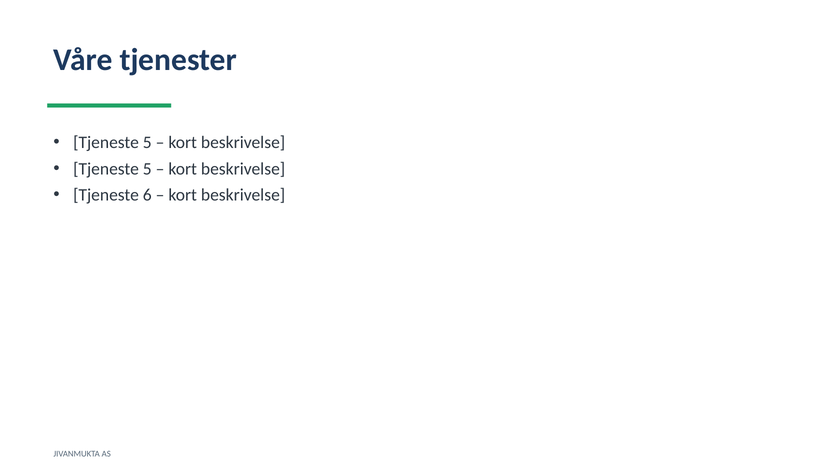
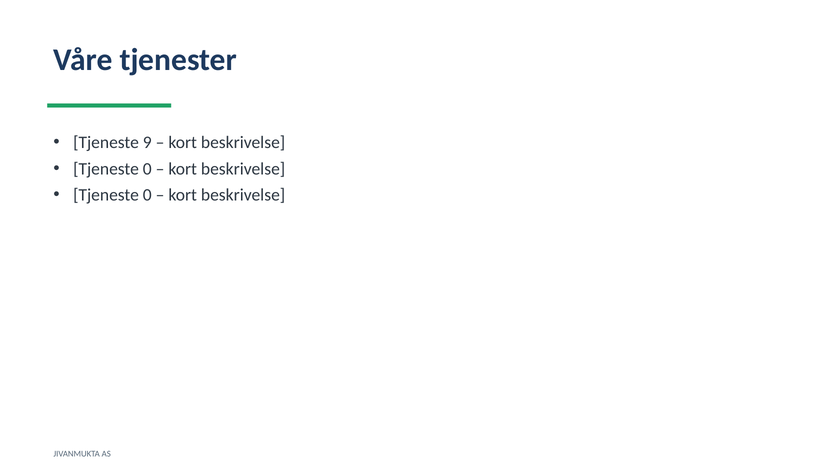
5 at (147, 142): 5 -> 9
5 at (147, 169): 5 -> 0
6 at (147, 195): 6 -> 0
